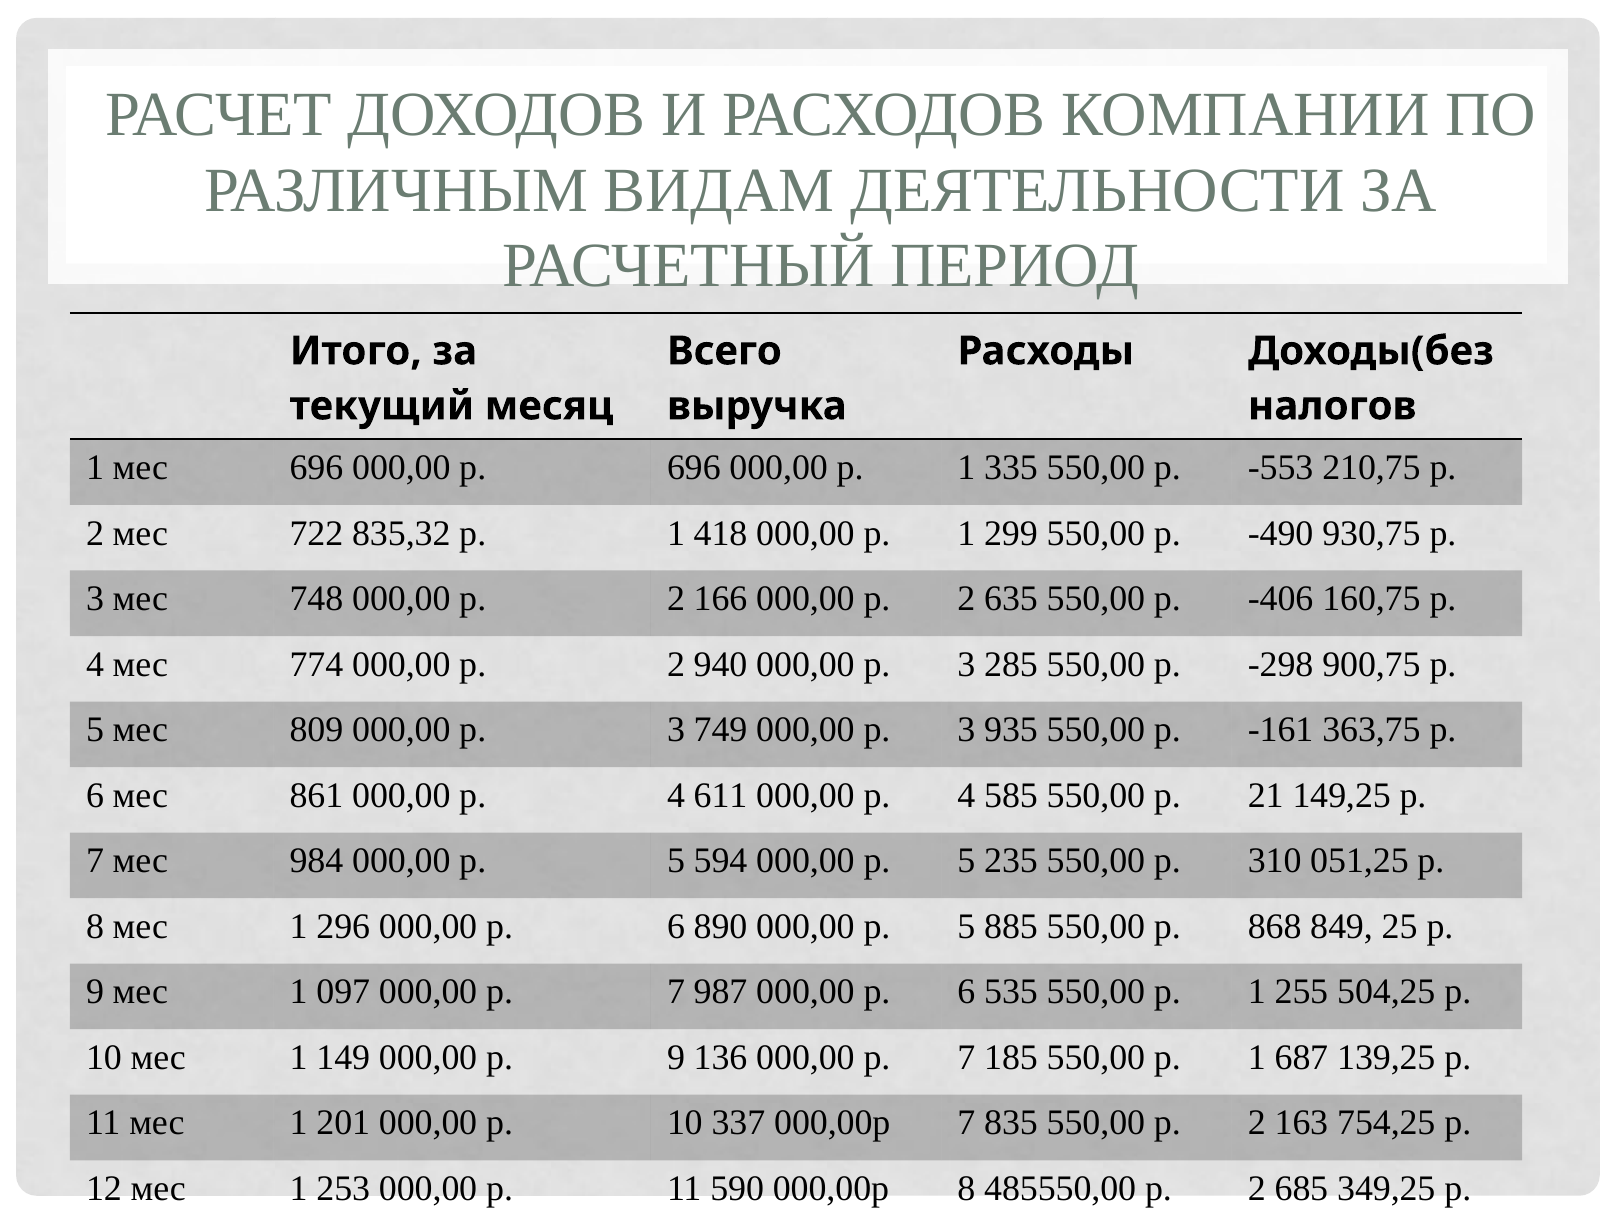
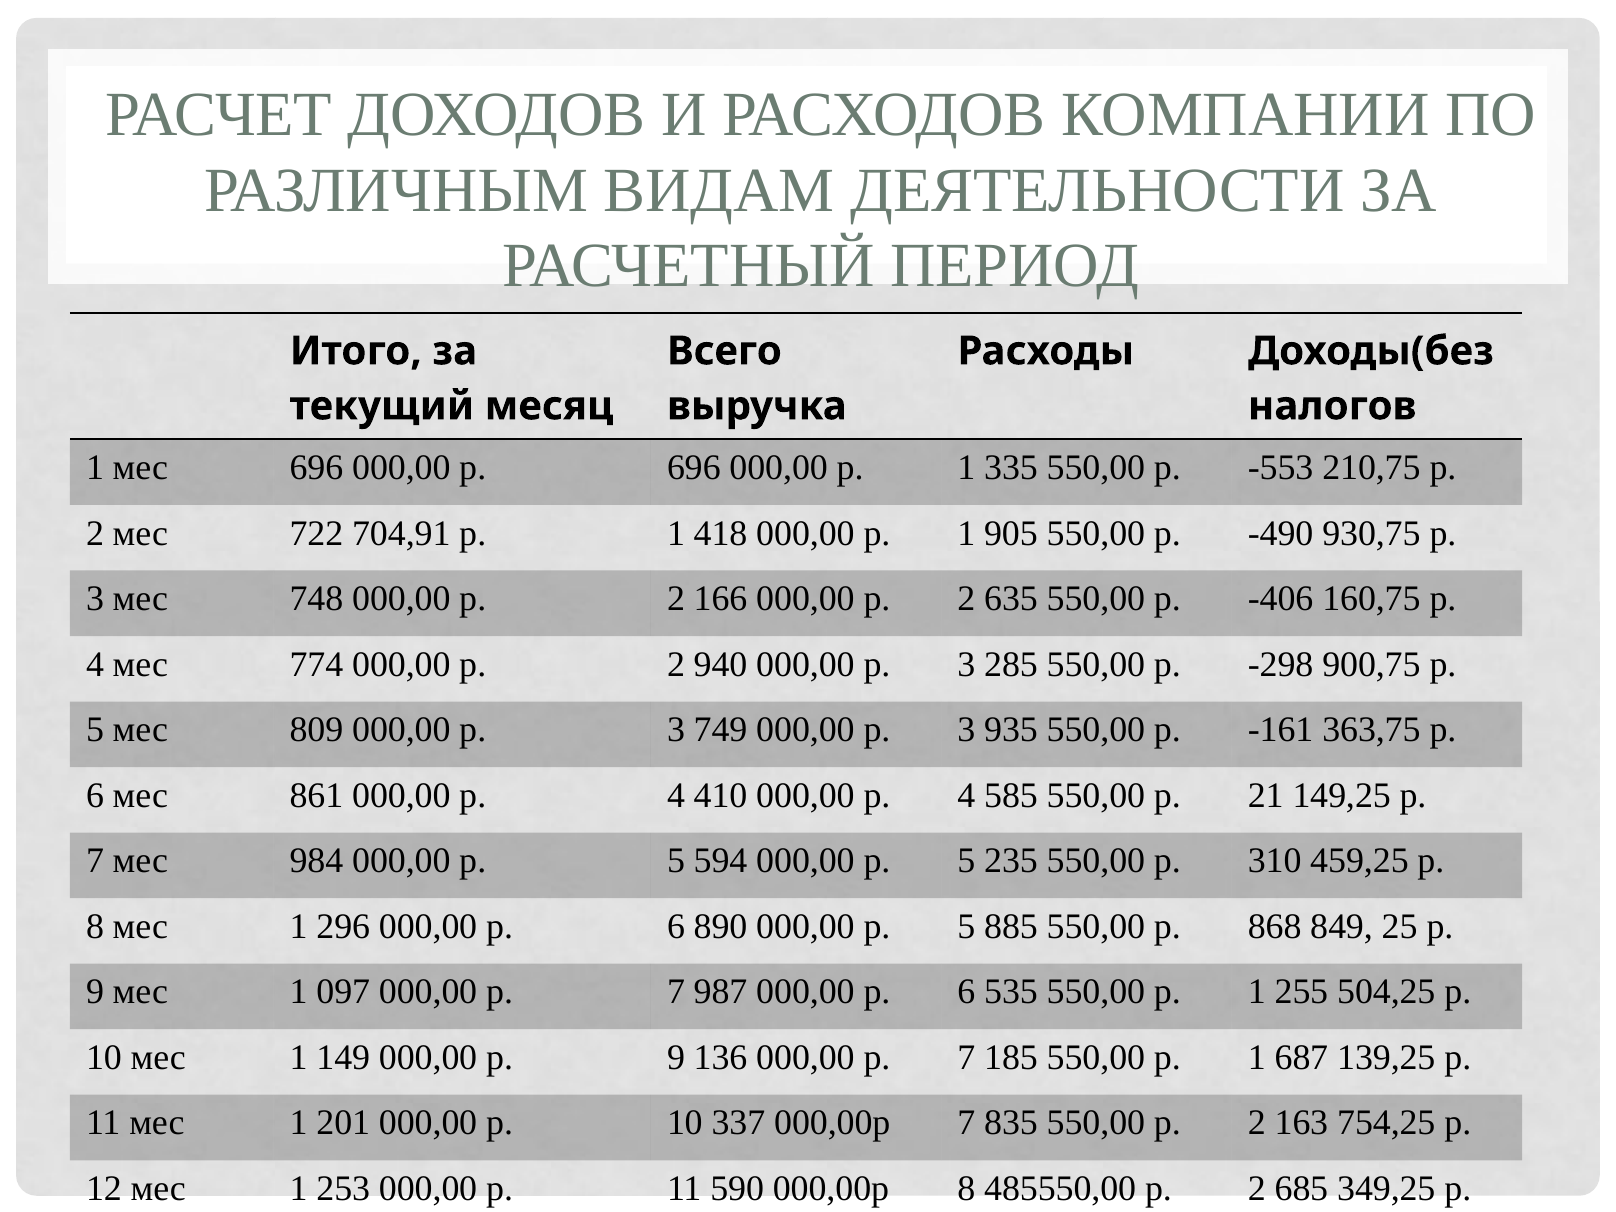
835,32: 835,32 -> 704,91
299: 299 -> 905
611: 611 -> 410
051,25: 051,25 -> 459,25
